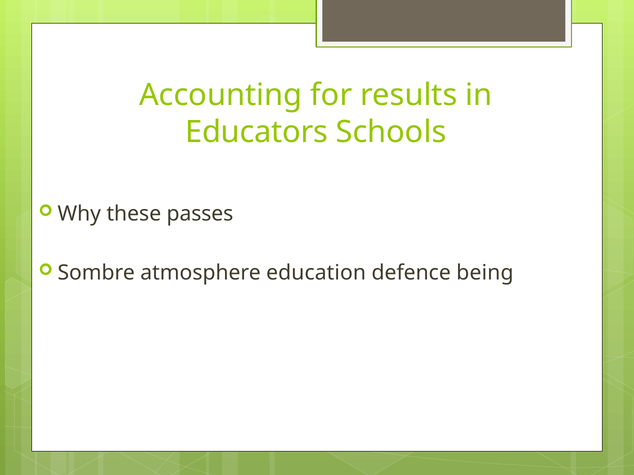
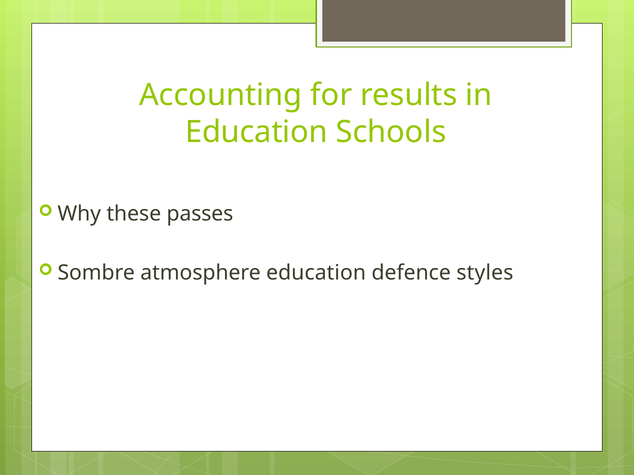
Educators at (257, 132): Educators -> Education
being: being -> styles
